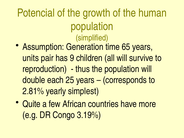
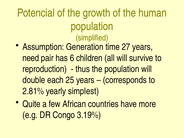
65: 65 -> 27
units: units -> need
9: 9 -> 6
